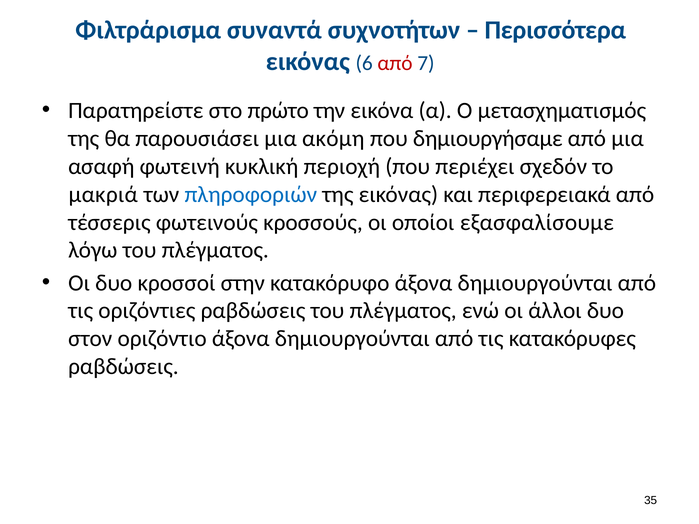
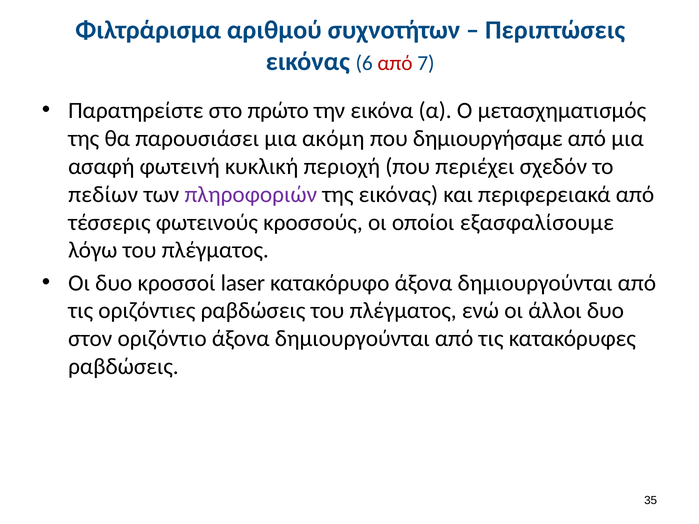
συναντά: συναντά -> αριθμού
Περισσότερα: Περισσότερα -> Περιπτώσεις
μακριά: μακριά -> πεδίων
πληροφοριών colour: blue -> purple
στην: στην -> laser
